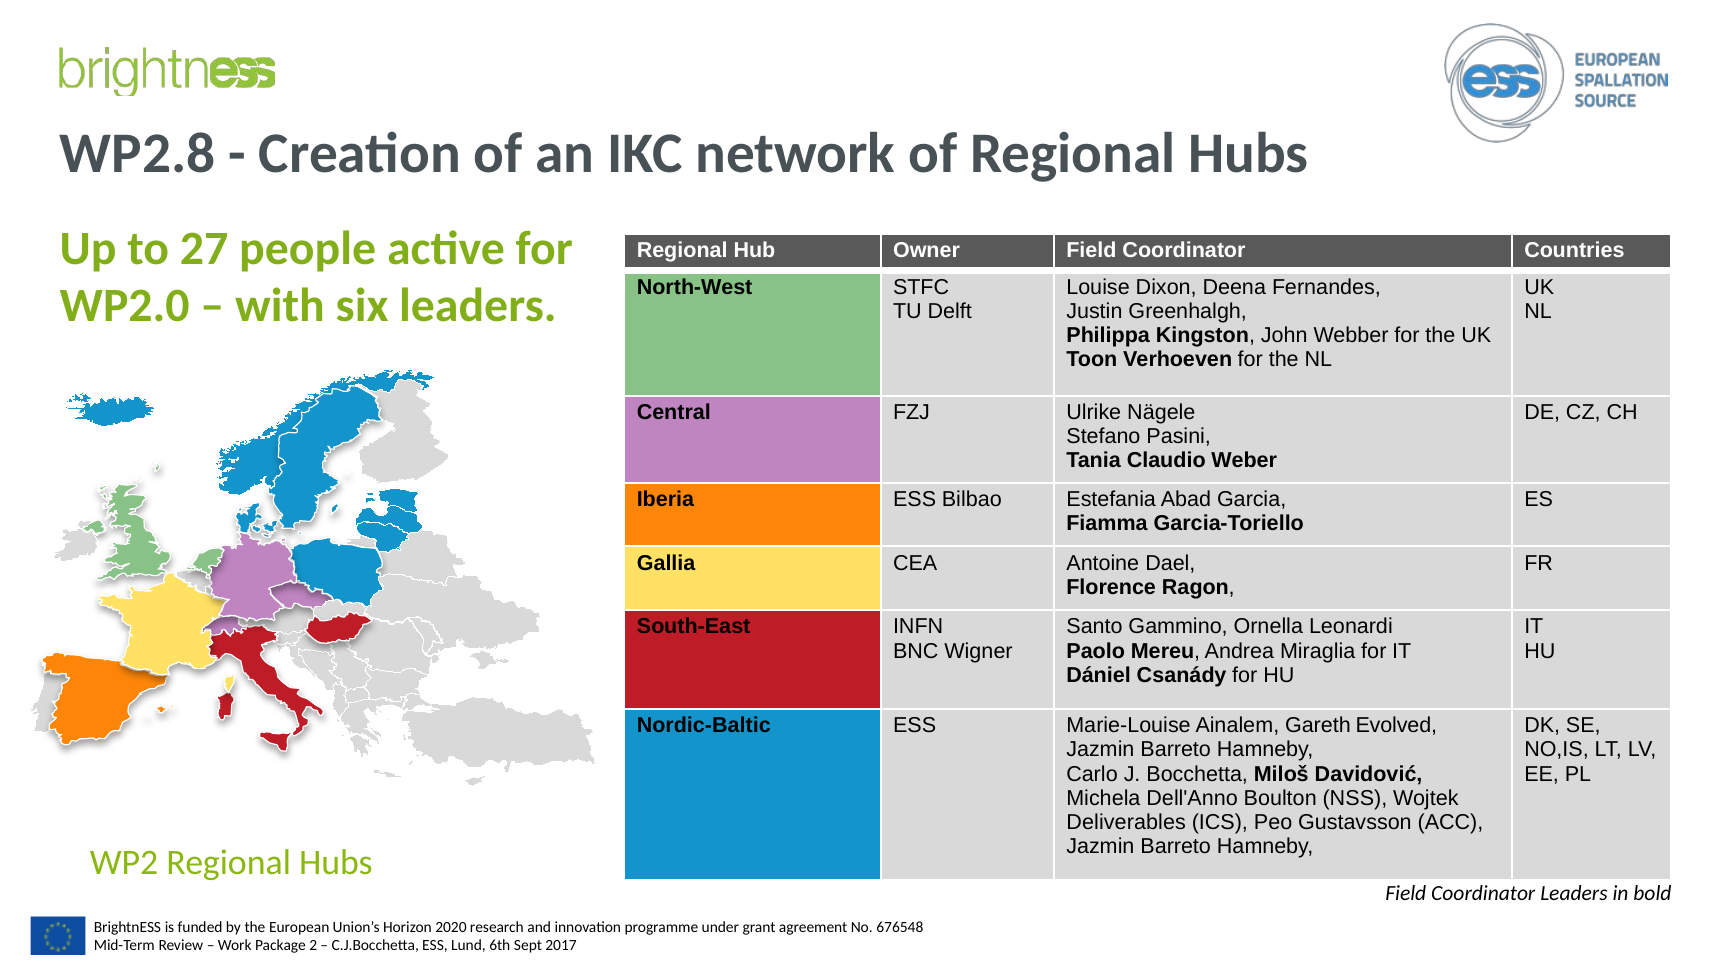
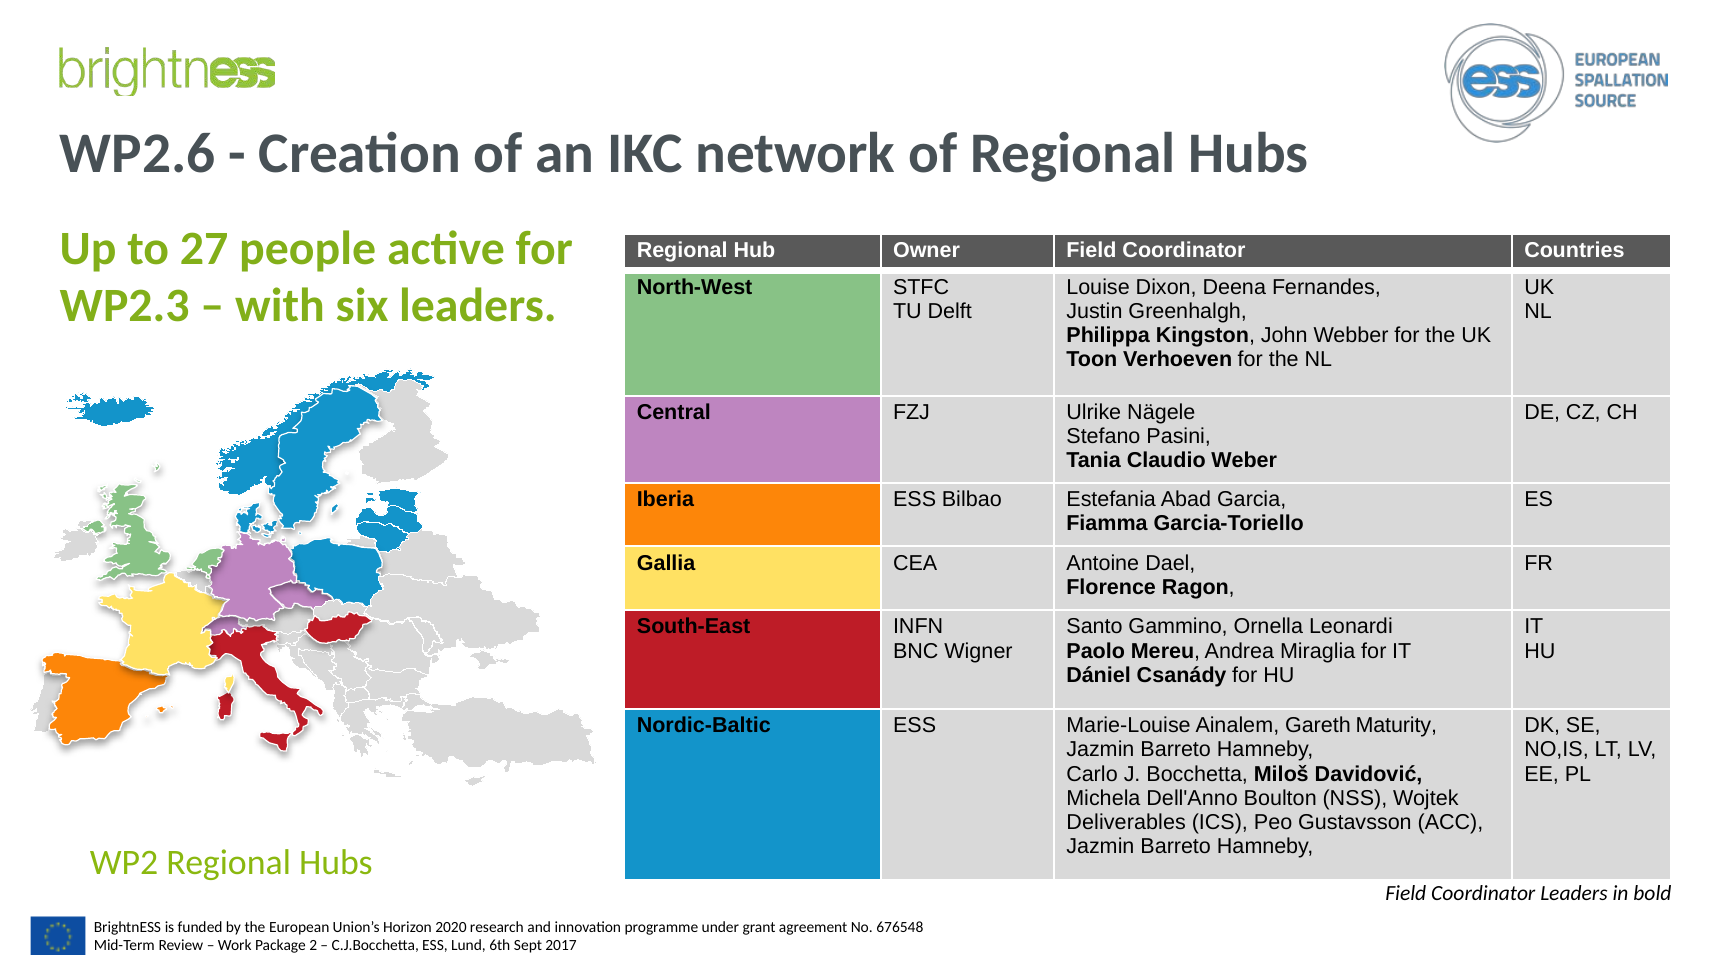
WP2.8: WP2.8 -> WP2.6
WP2.0: WP2.0 -> WP2.3
Evolved: Evolved -> Maturity
